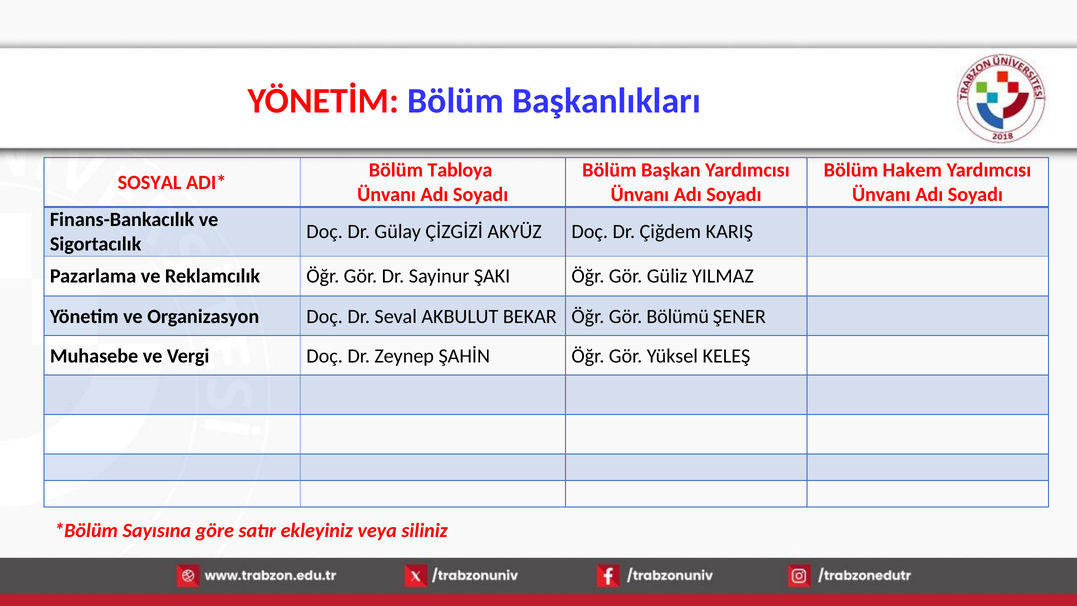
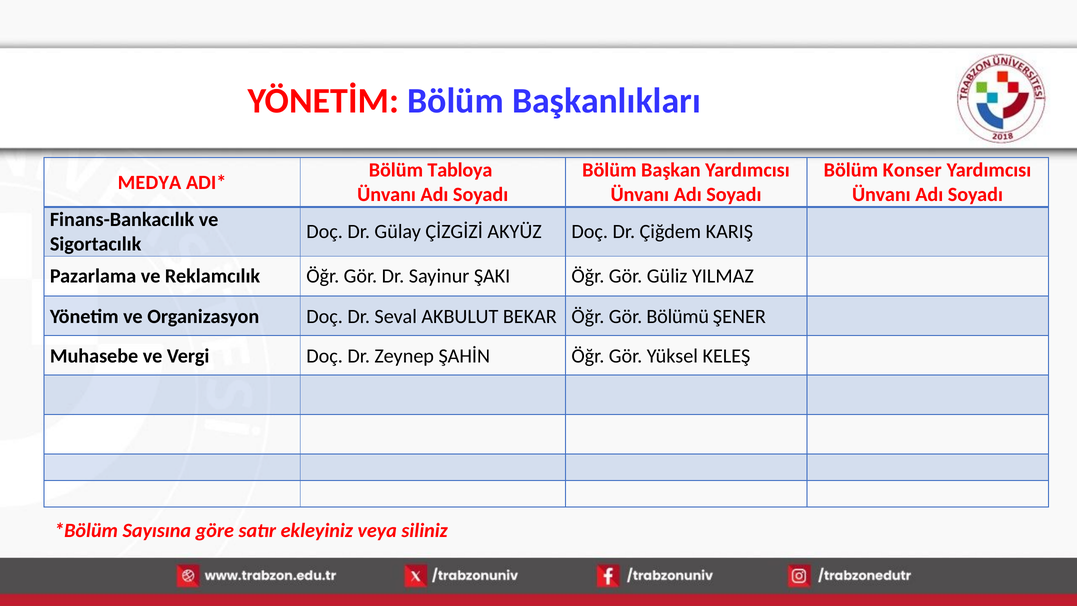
Hakem: Hakem -> Konser
SOSYAL: SOSYAL -> MEDYA
